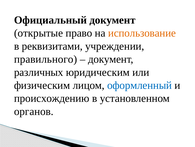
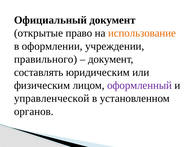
реквизитами: реквизитами -> оформлении
различных: различных -> составлять
оформленный colour: blue -> purple
происхождению: происхождению -> управленческой
